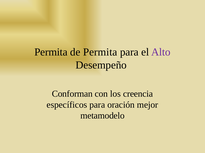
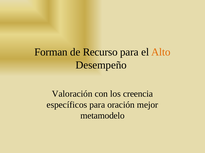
Permita at (51, 52): Permita -> Forman
de Permita: Permita -> Recurso
Alto colour: purple -> orange
Conforman: Conforman -> Valoración
